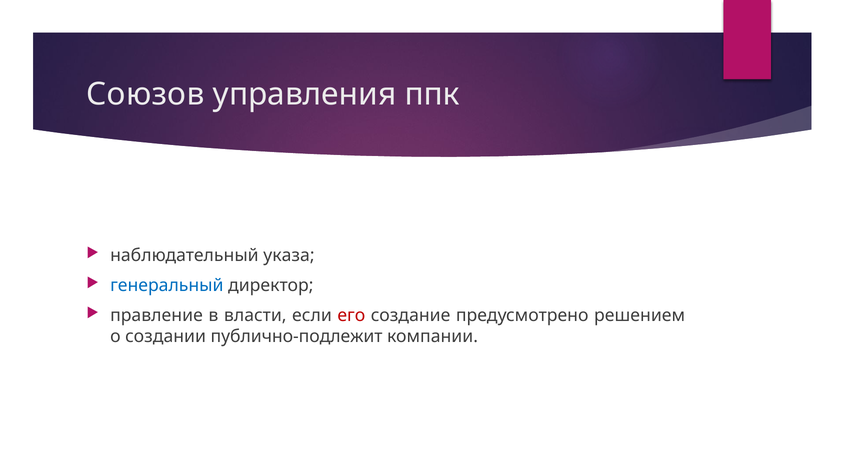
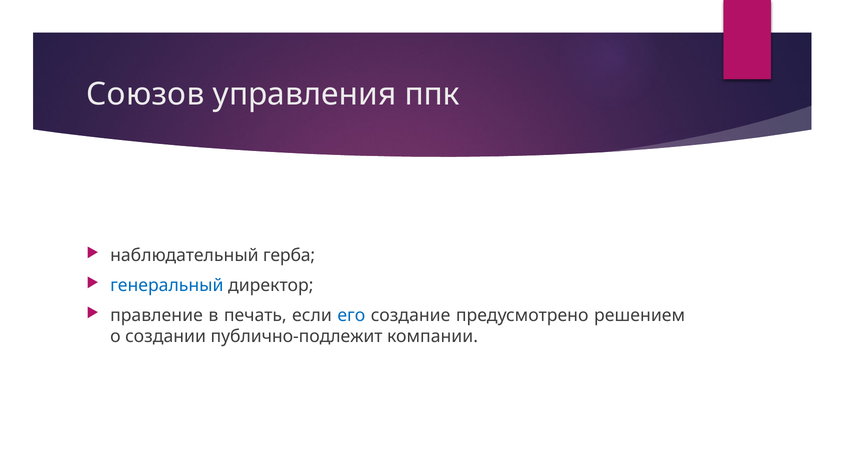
указа: указа -> герба
власти: власти -> печать
его colour: red -> blue
